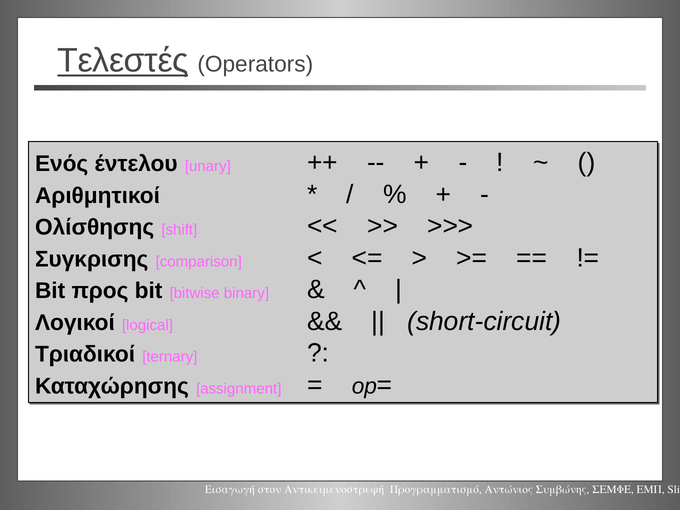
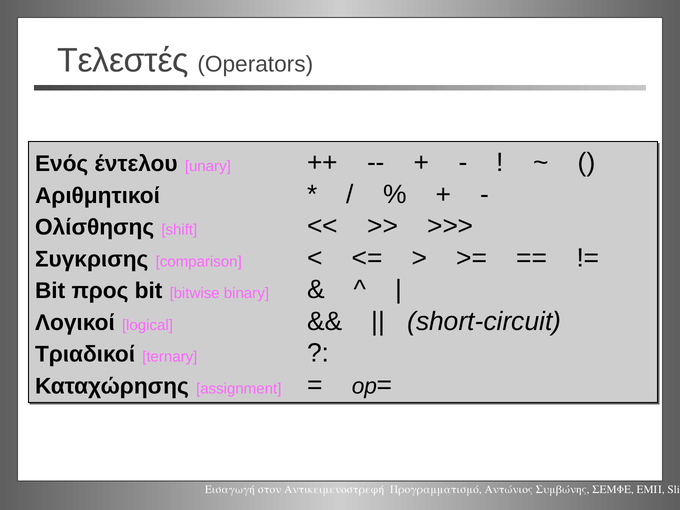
Τελεστές underline: present -> none
